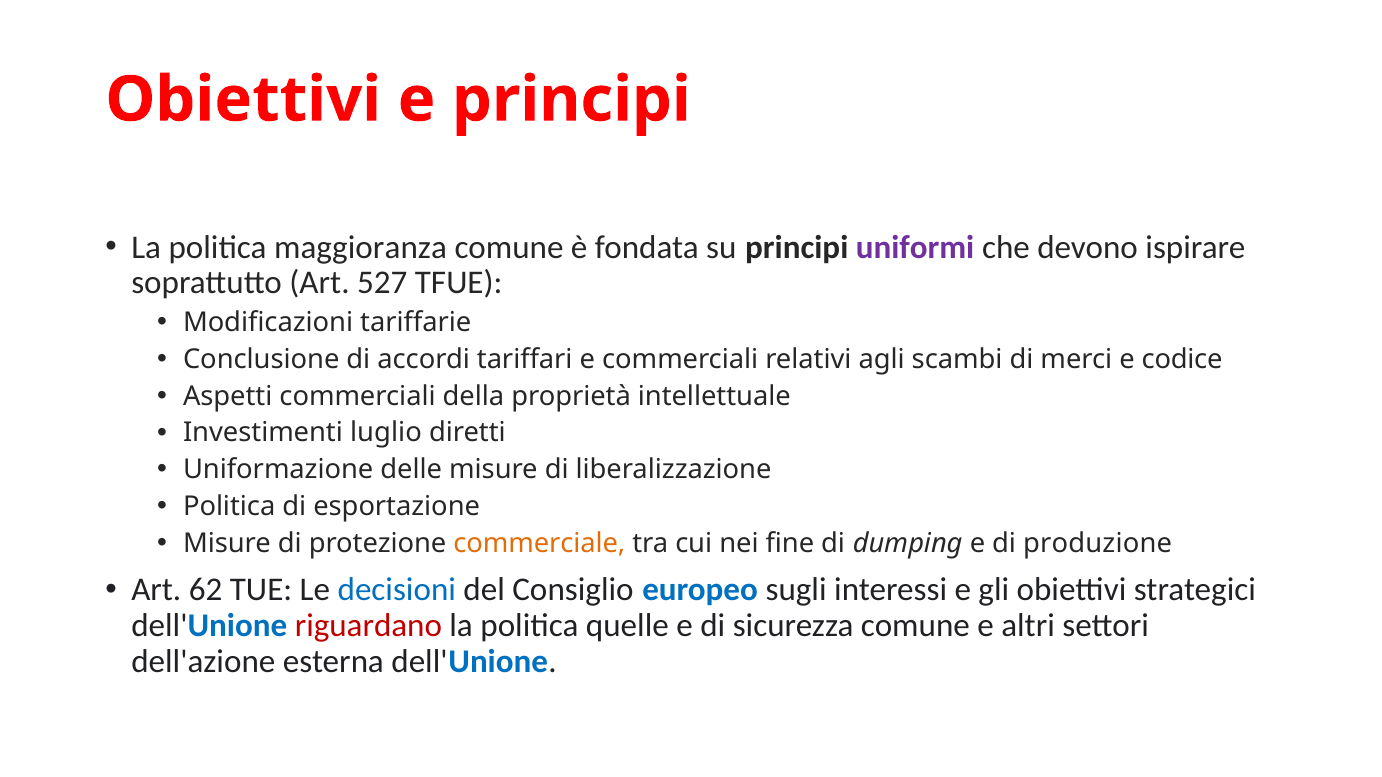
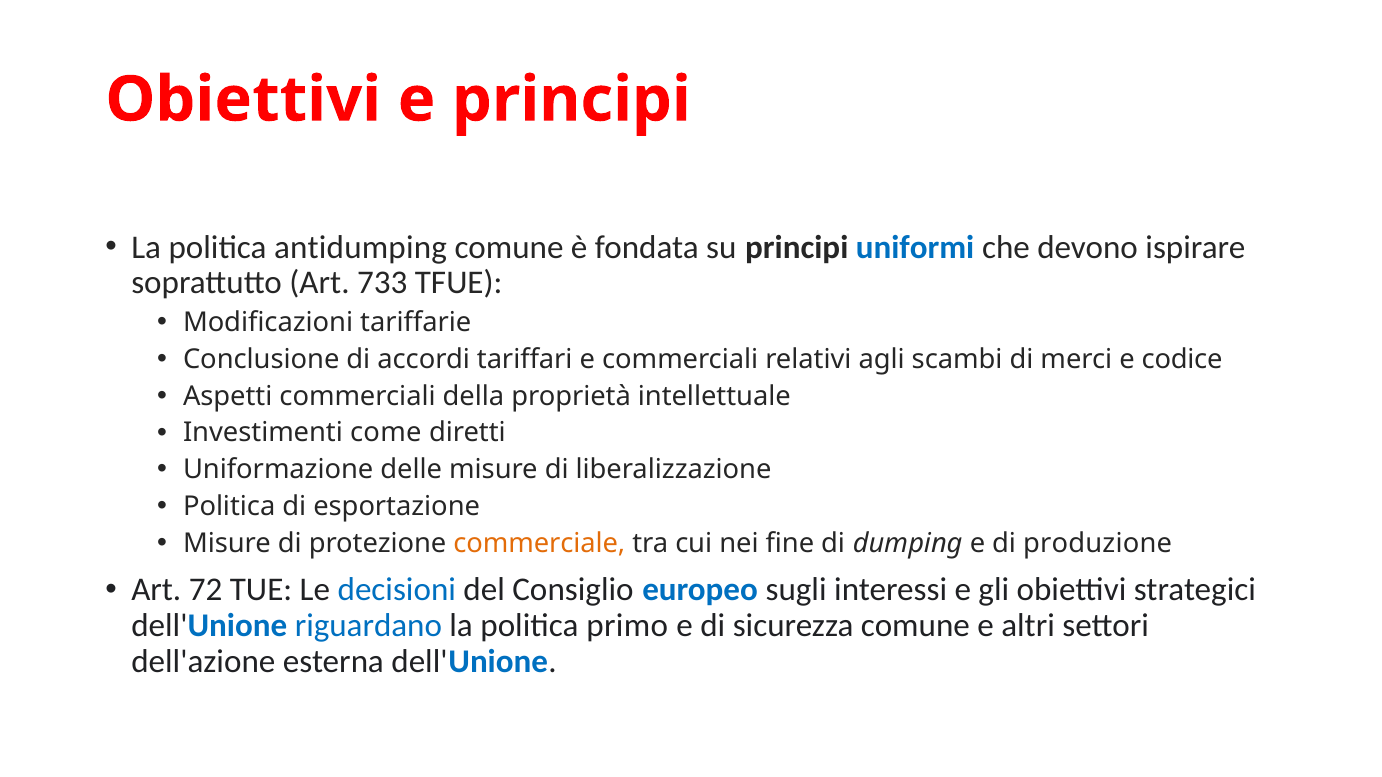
maggioranza: maggioranza -> antidumping
uniformi colour: purple -> blue
527: 527 -> 733
luglio: luglio -> come
62: 62 -> 72
riguardano colour: red -> blue
quelle: quelle -> primo
